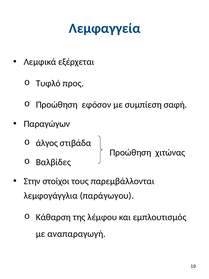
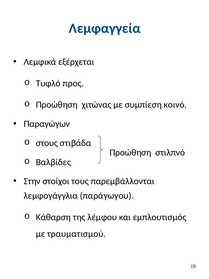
εφόσον: εφόσον -> χιτώνας
σαφή: σαφή -> κοινό
άλγος: άλγος -> στους
χιτώνας: χιτώνας -> στιλπνό
αναπαραγωγή: αναπαραγωγή -> τραυματισμού
